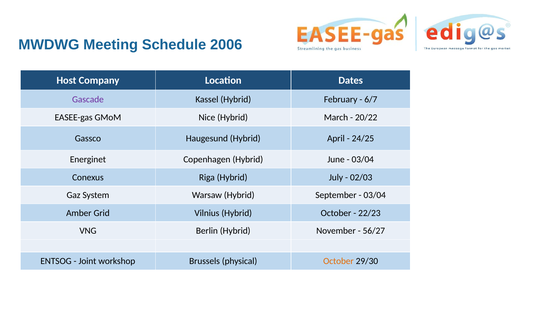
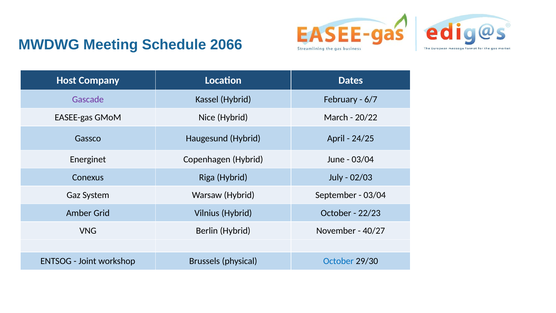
2006: 2006 -> 2066
56/27: 56/27 -> 40/27
October at (338, 261) colour: orange -> blue
